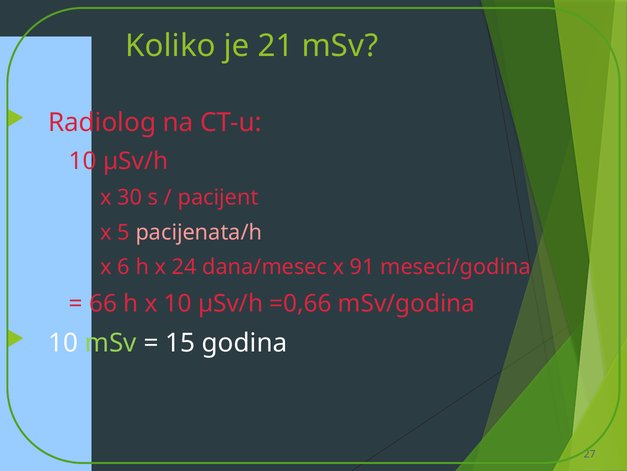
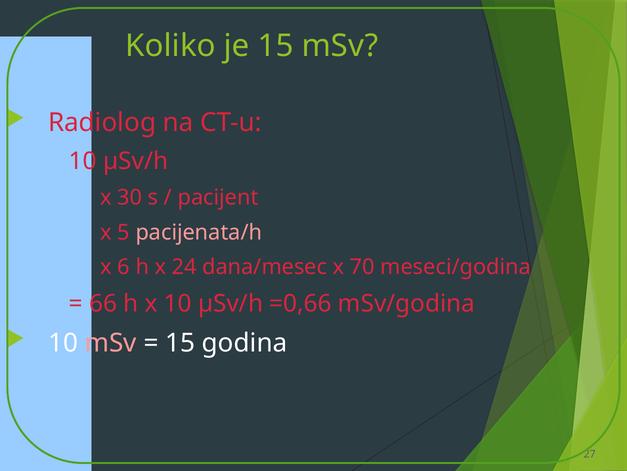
je 21: 21 -> 15
91: 91 -> 70
mSv at (111, 343) colour: light green -> pink
